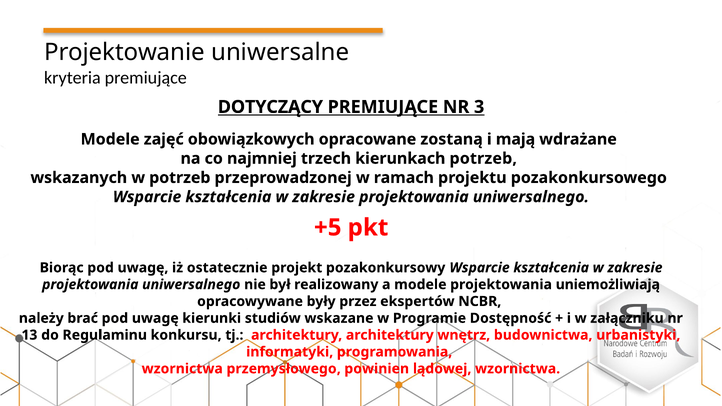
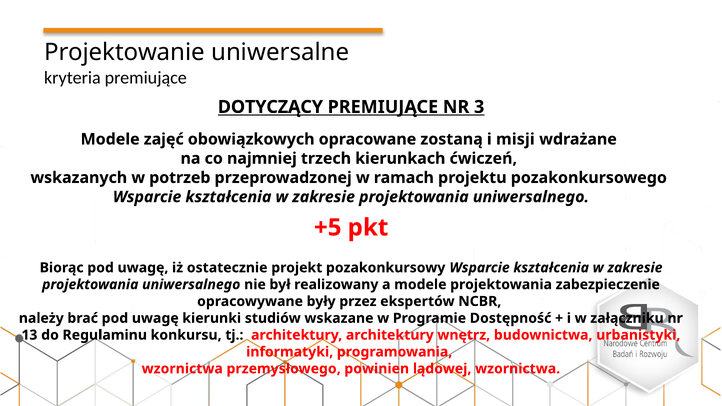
mają: mają -> misji
kierunkach potrzeb: potrzeb -> ćwiczeń
uniemożliwiają: uniemożliwiają -> zabezpieczenie
